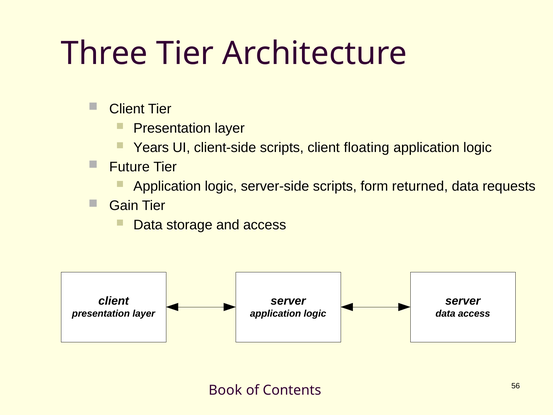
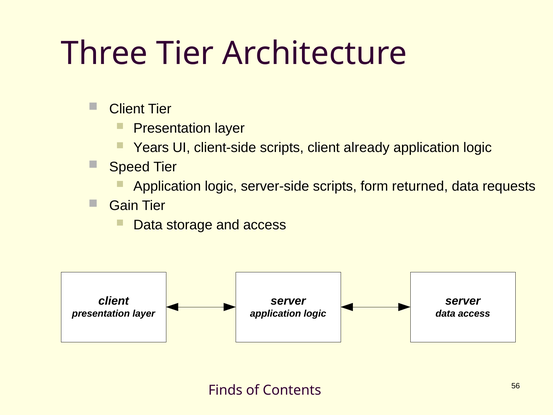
floating: floating -> already
Future: Future -> Speed
Book: Book -> Finds
